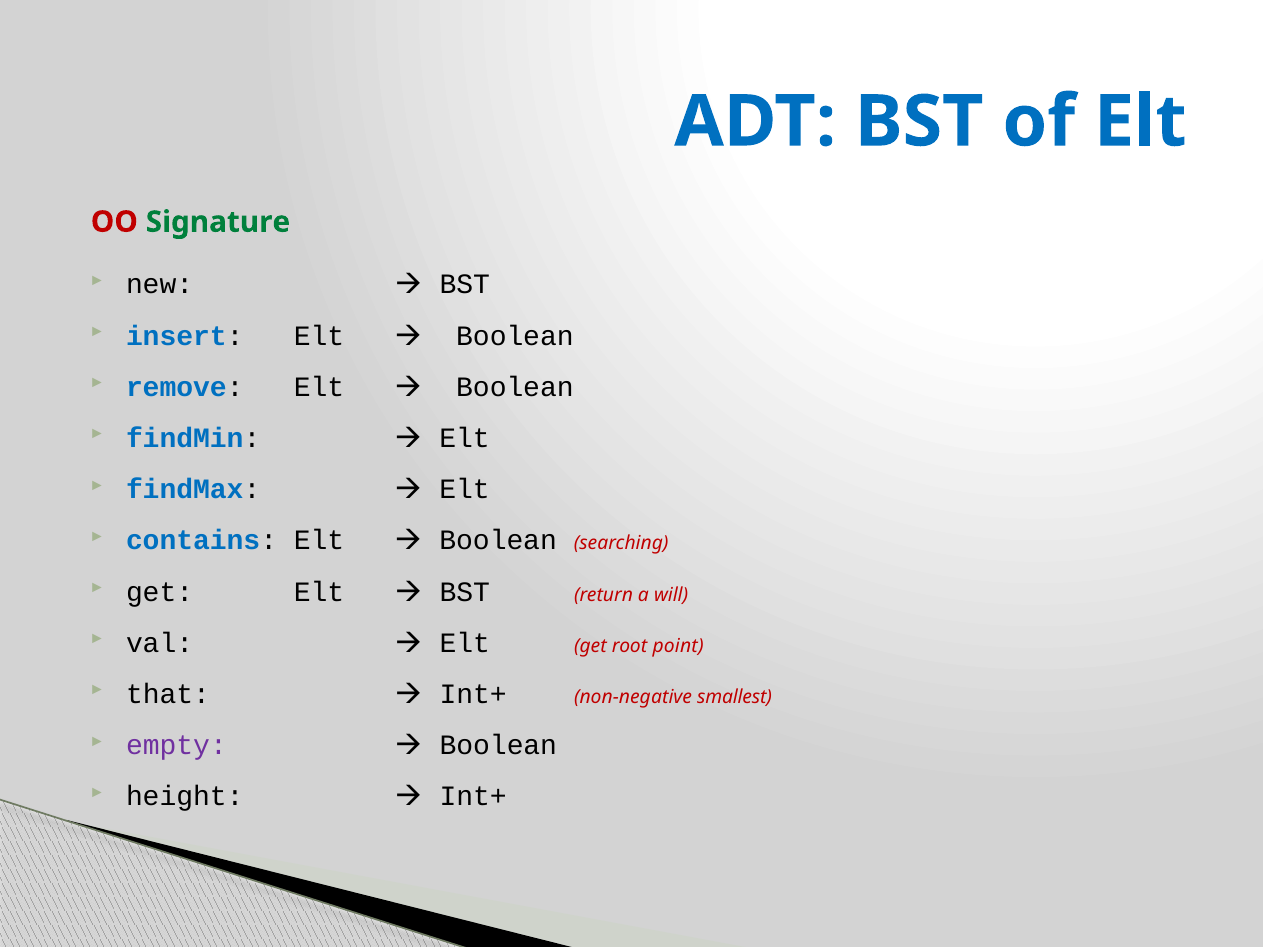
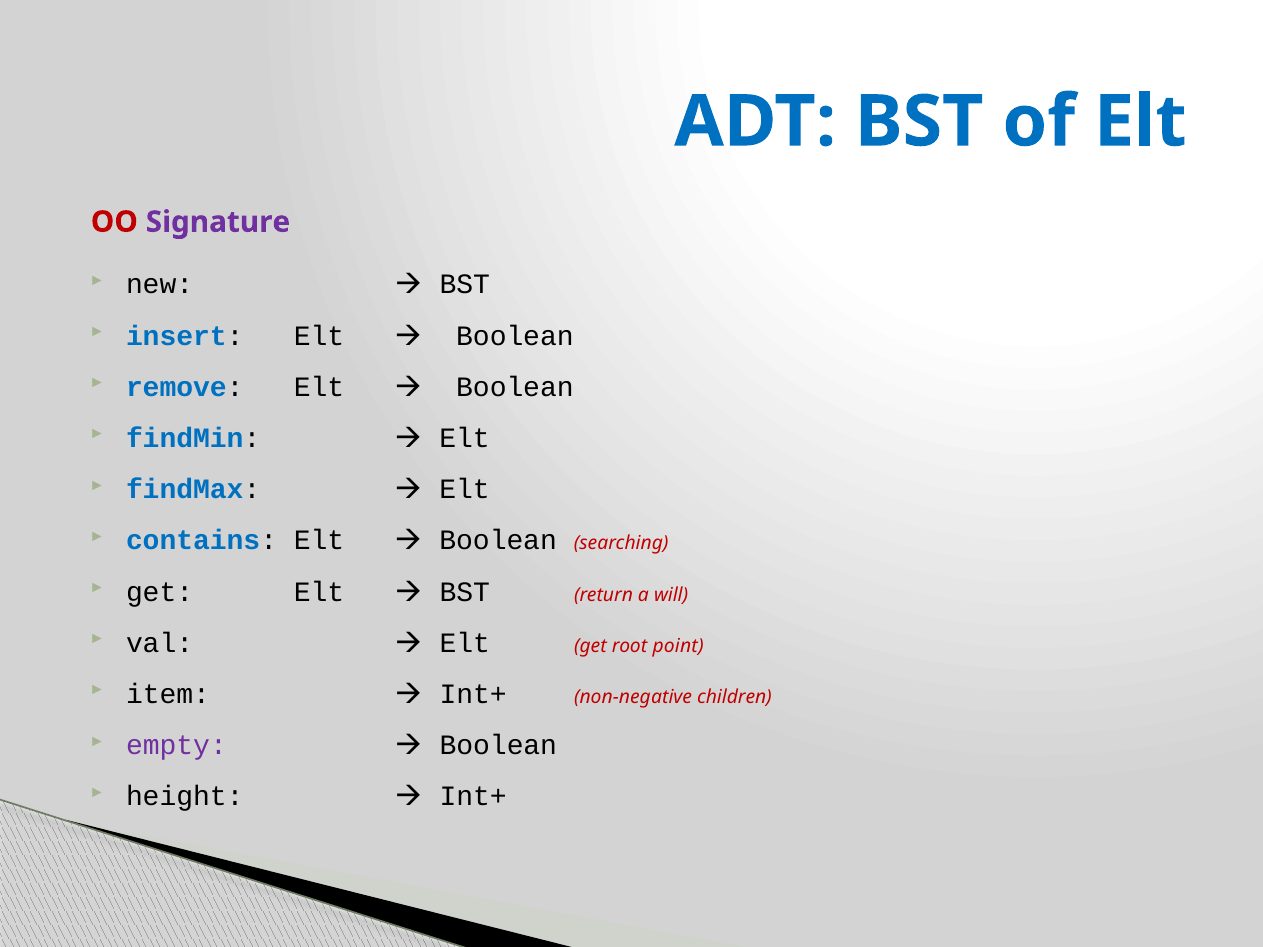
Signature colour: green -> purple
that: that -> item
smallest: smallest -> children
